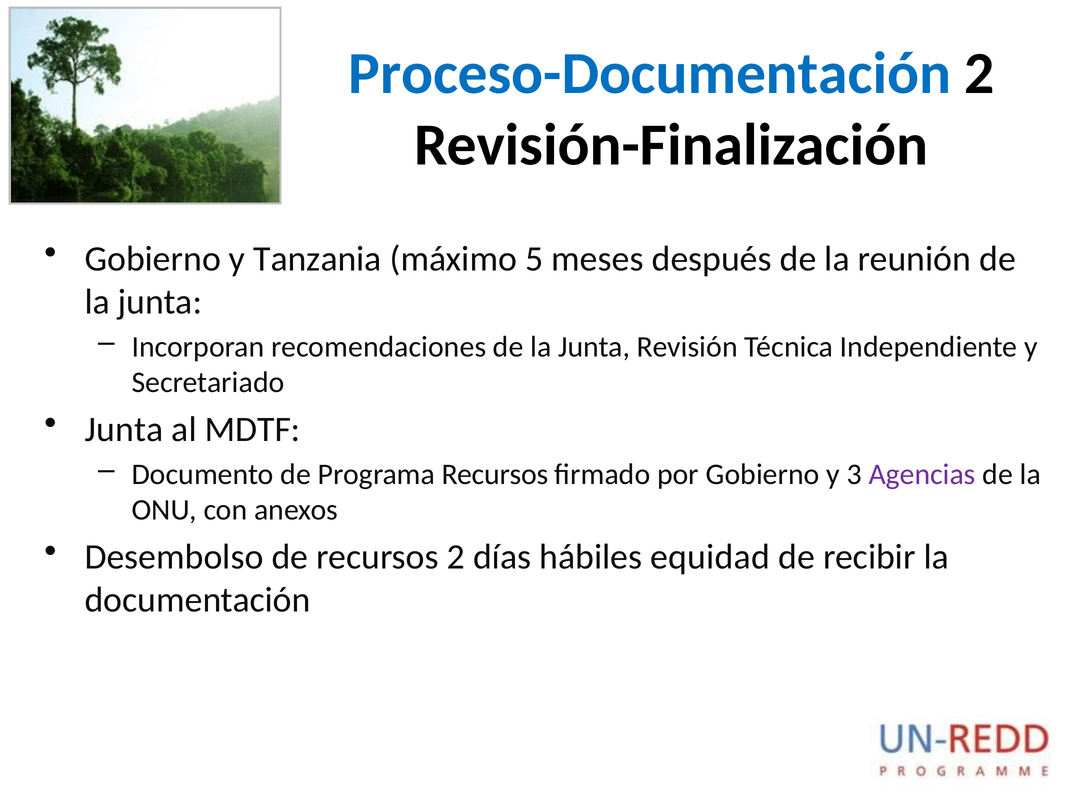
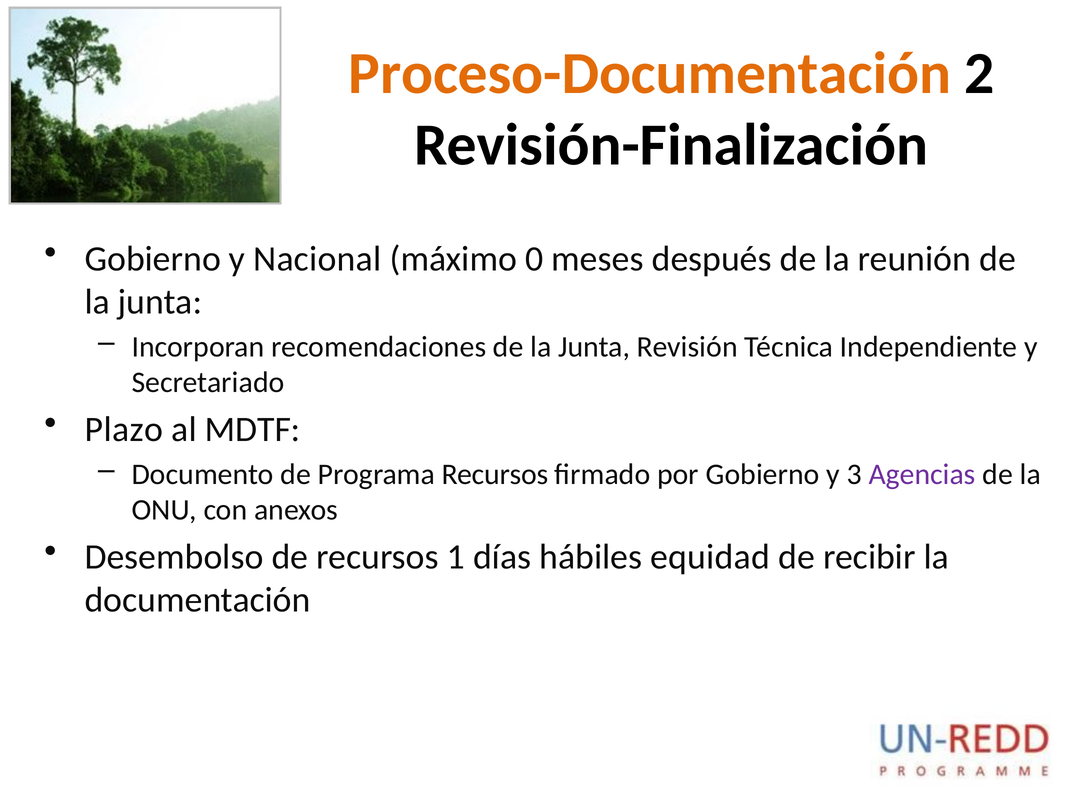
Proceso-Documentación colour: blue -> orange
Tanzania: Tanzania -> Nacional
5: 5 -> 0
Junta at (124, 430): Junta -> Plazo
recursos 2: 2 -> 1
